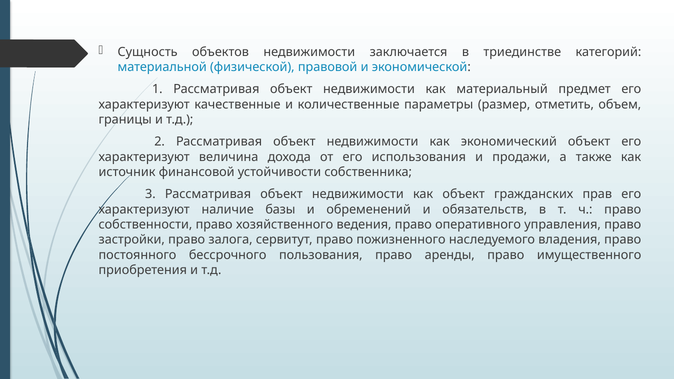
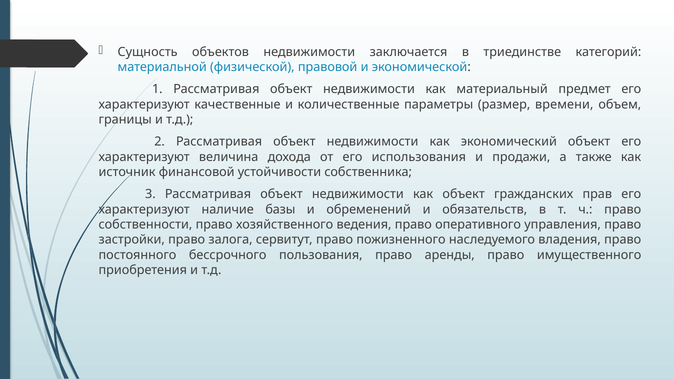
отметить: отметить -> времени
